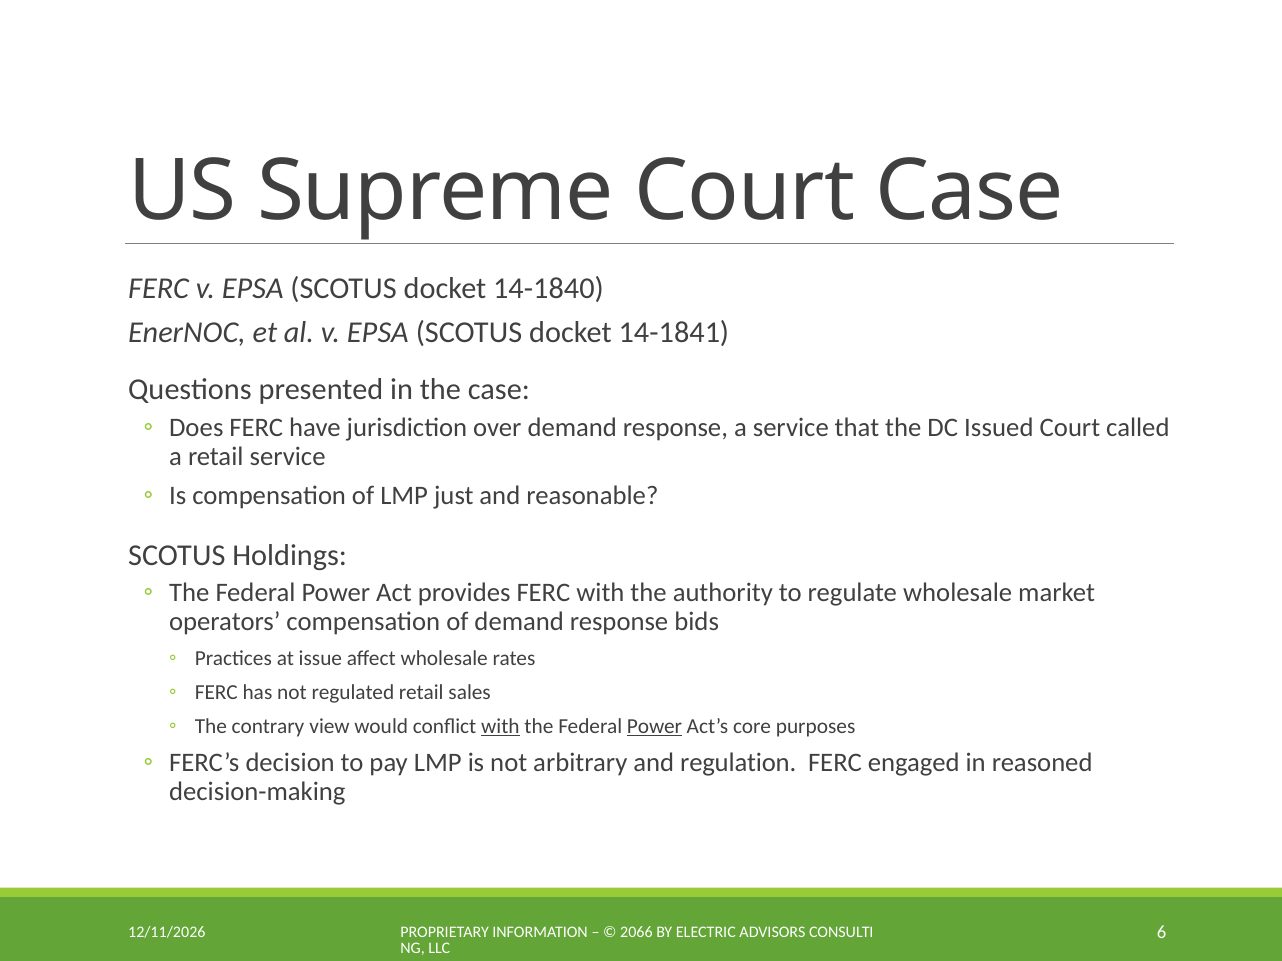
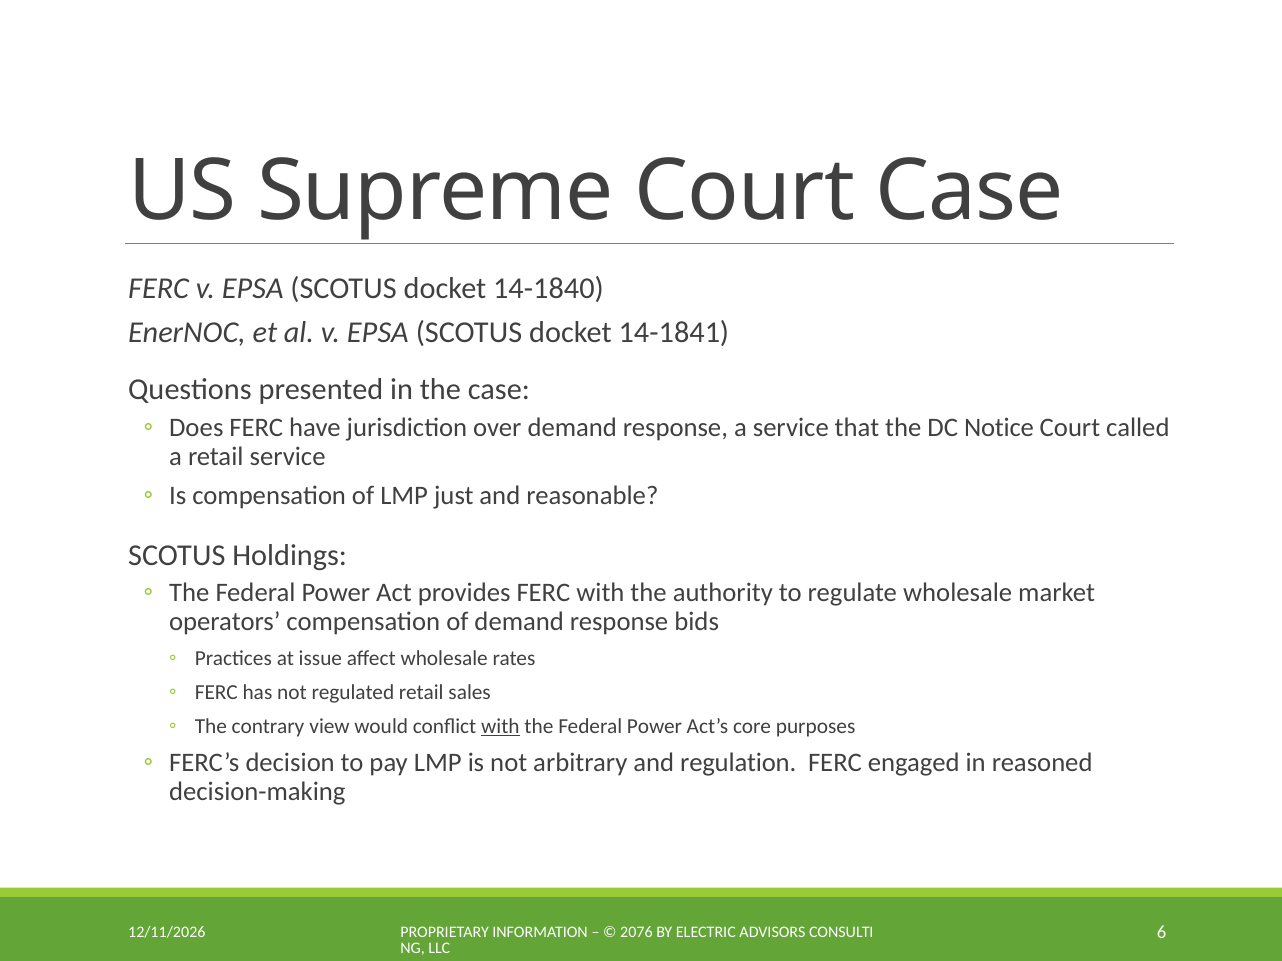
Issued: Issued -> Notice
Power at (655, 727) underline: present -> none
2066: 2066 -> 2076
